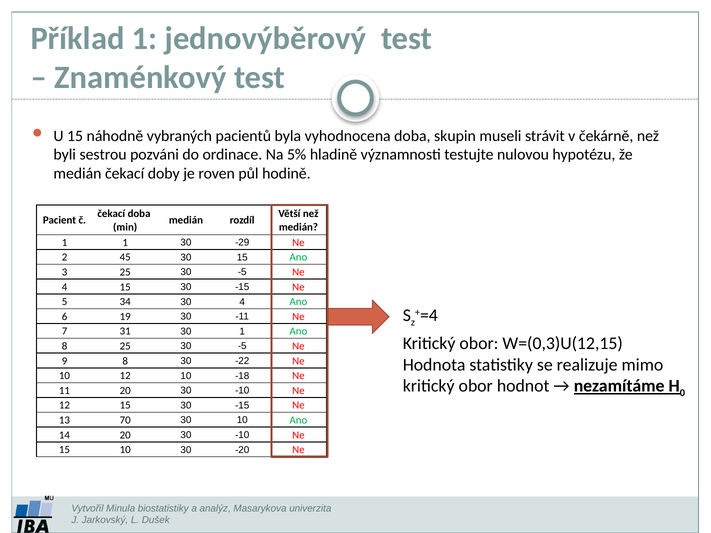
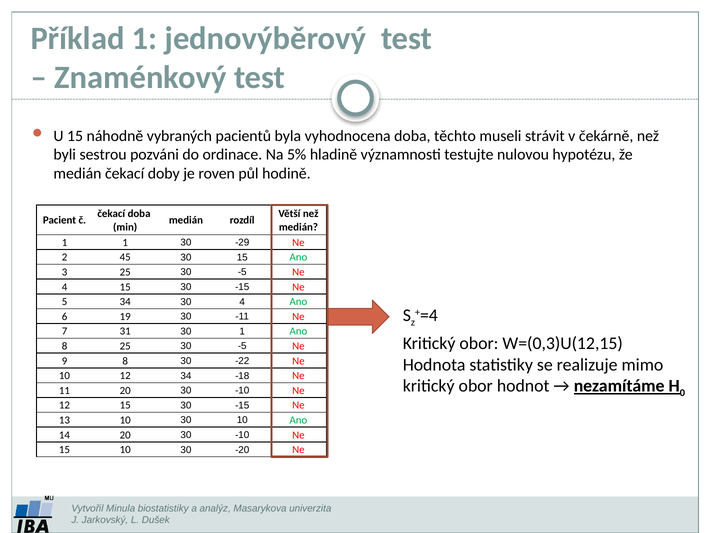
skupin: skupin -> těchto
12 10: 10 -> 34
13 70: 70 -> 10
